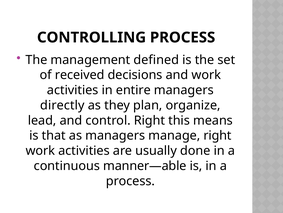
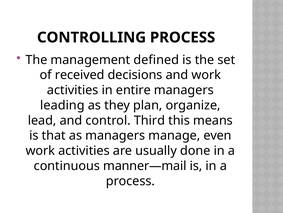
directly: directly -> leading
control Right: Right -> Third
manage right: right -> even
manner—able: manner—able -> manner—mail
